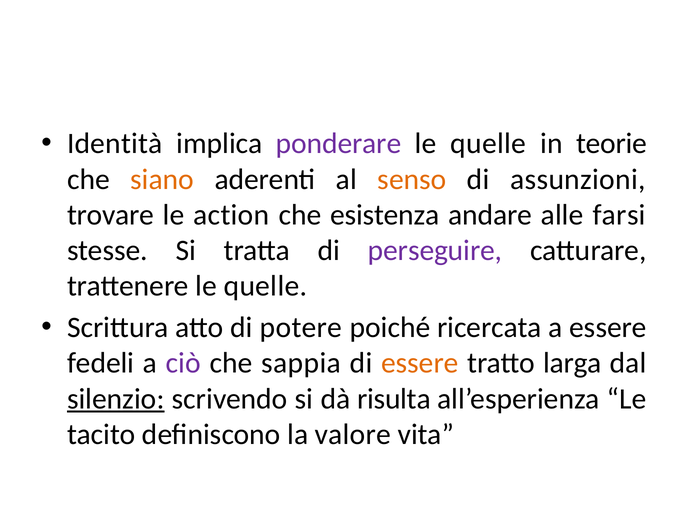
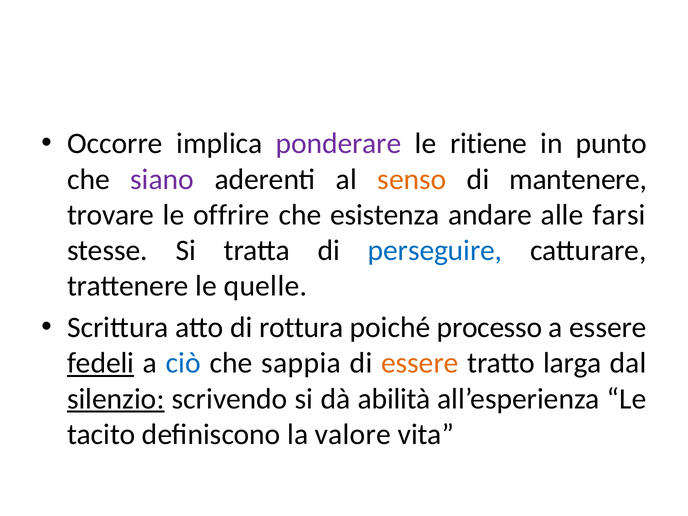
Identità: Identità -> Occorre
quelle at (488, 144): quelle -> ritiene
teorie: teorie -> punto
siano colour: orange -> purple
assunzioni: assunzioni -> mantenere
action: action -> offrire
perseguire colour: purple -> blue
potere: potere -> rottura
ricercata: ricercata -> processo
fedeli underline: none -> present
ciò colour: purple -> blue
risulta: risulta -> abilità
